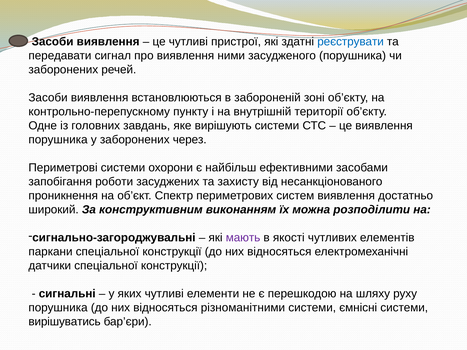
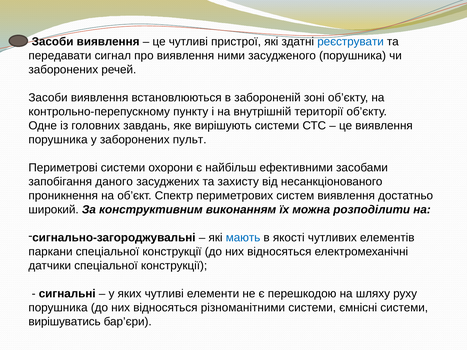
через: через -> пульт
роботи: роботи -> даного
мають colour: purple -> blue
